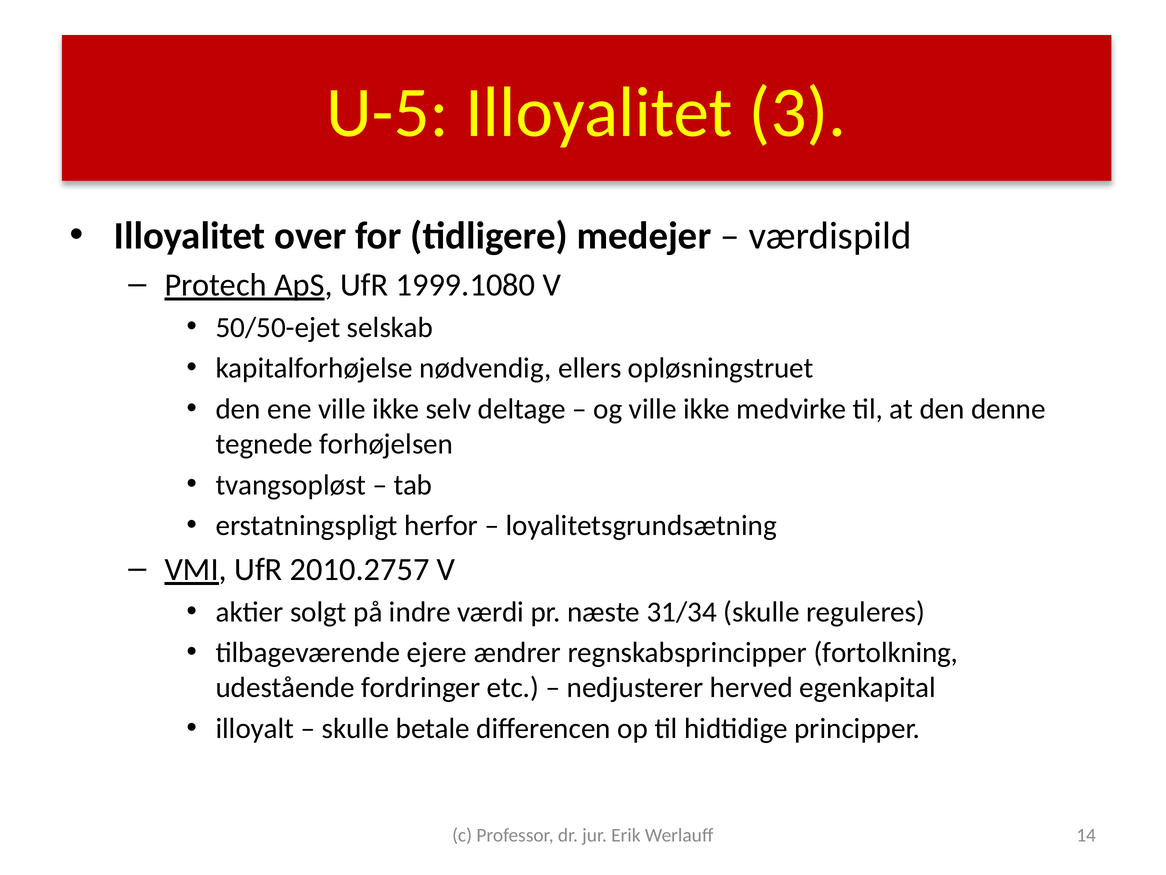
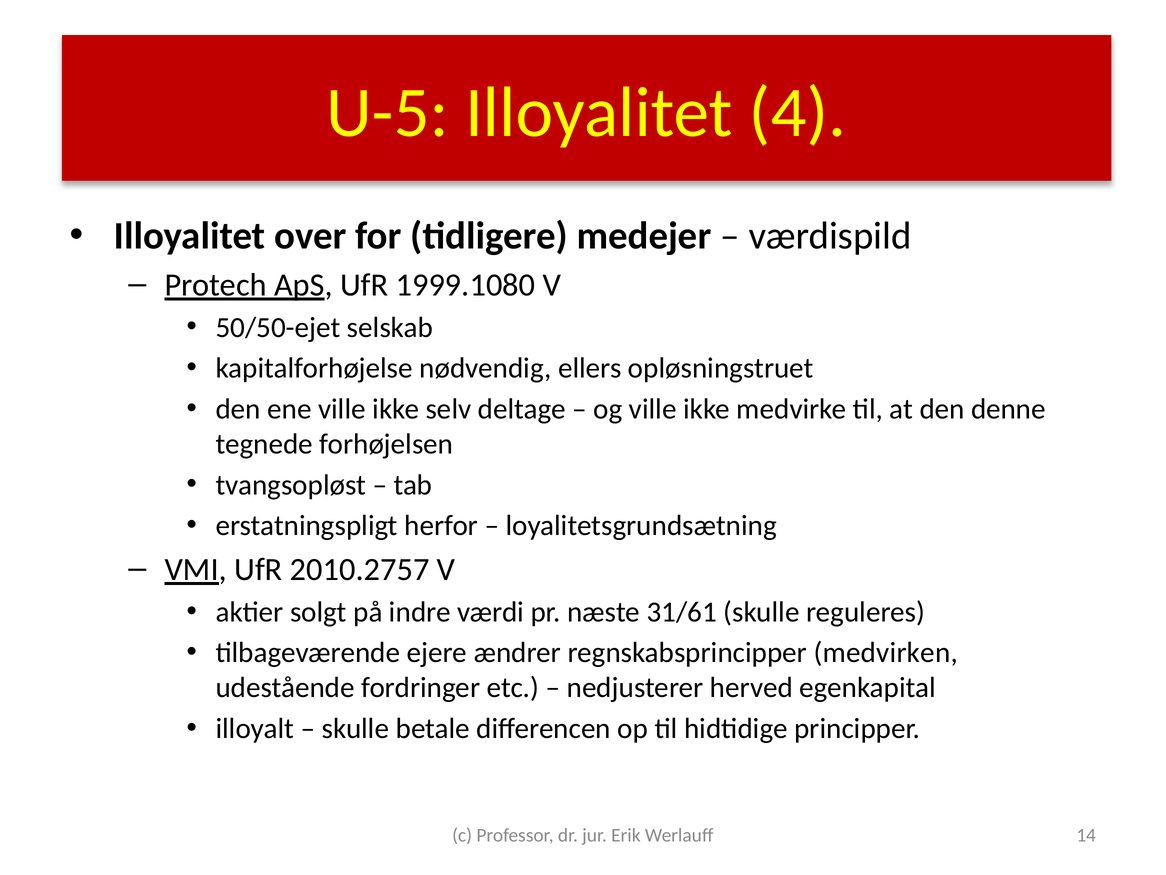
3: 3 -> 4
31/34: 31/34 -> 31/61
fortolkning: fortolkning -> medvirken
